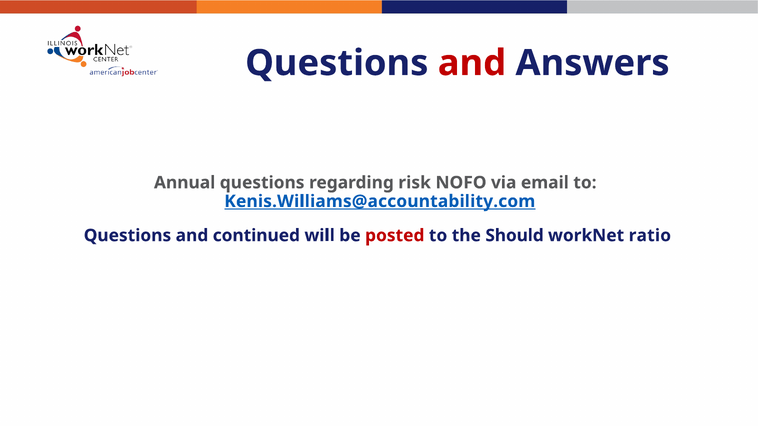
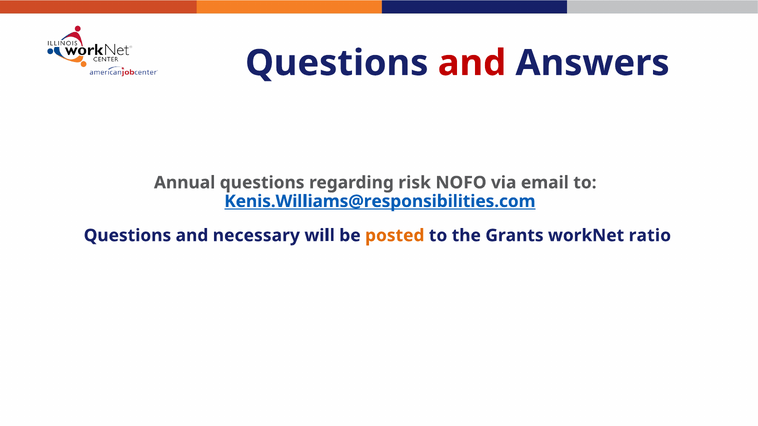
Kenis.Williams@accountability.com: Kenis.Williams@accountability.com -> Kenis.Williams@responsibilities.com
continued: continued -> necessary
posted colour: red -> orange
Should: Should -> Grants
